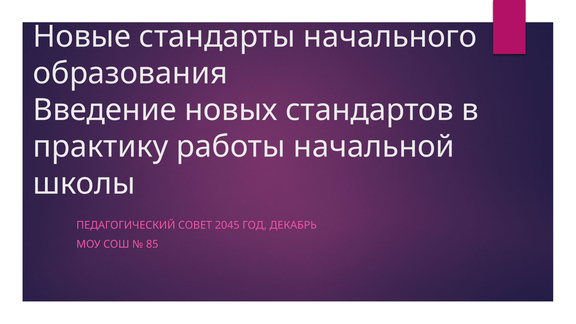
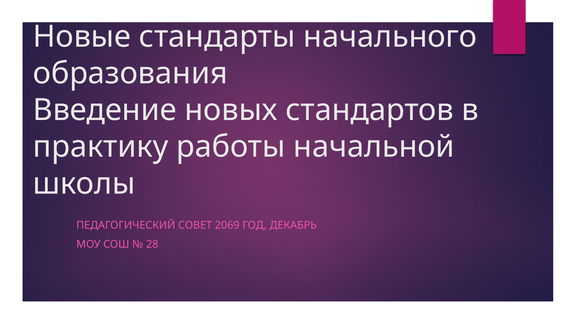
2045: 2045 -> 2069
85: 85 -> 28
